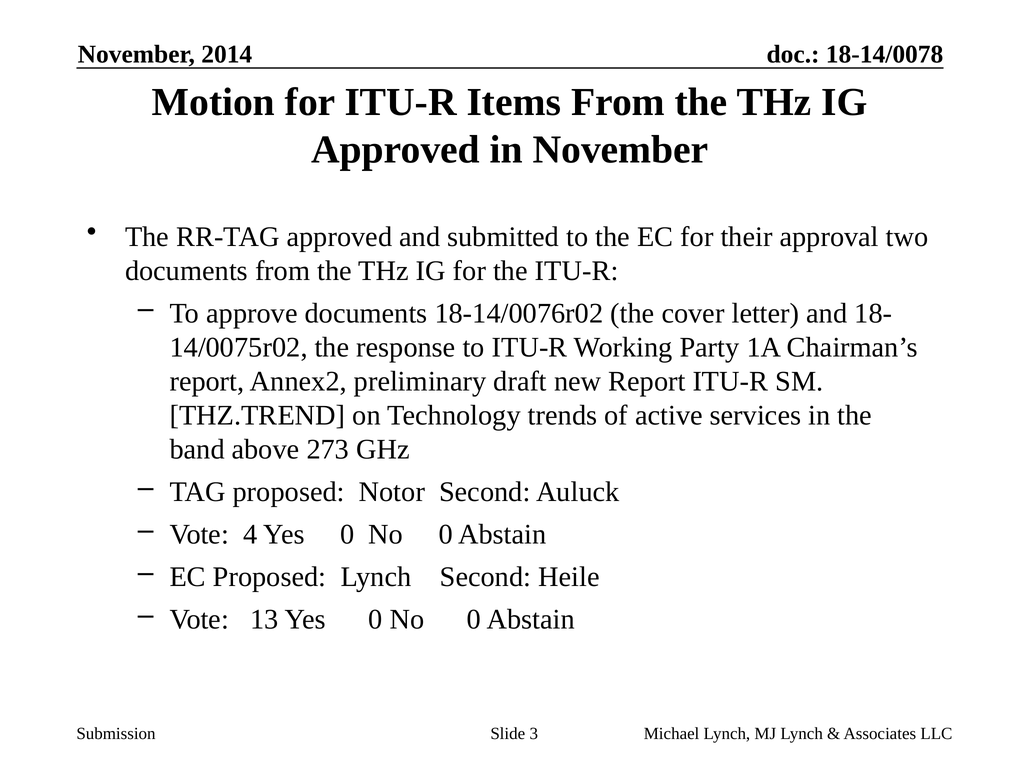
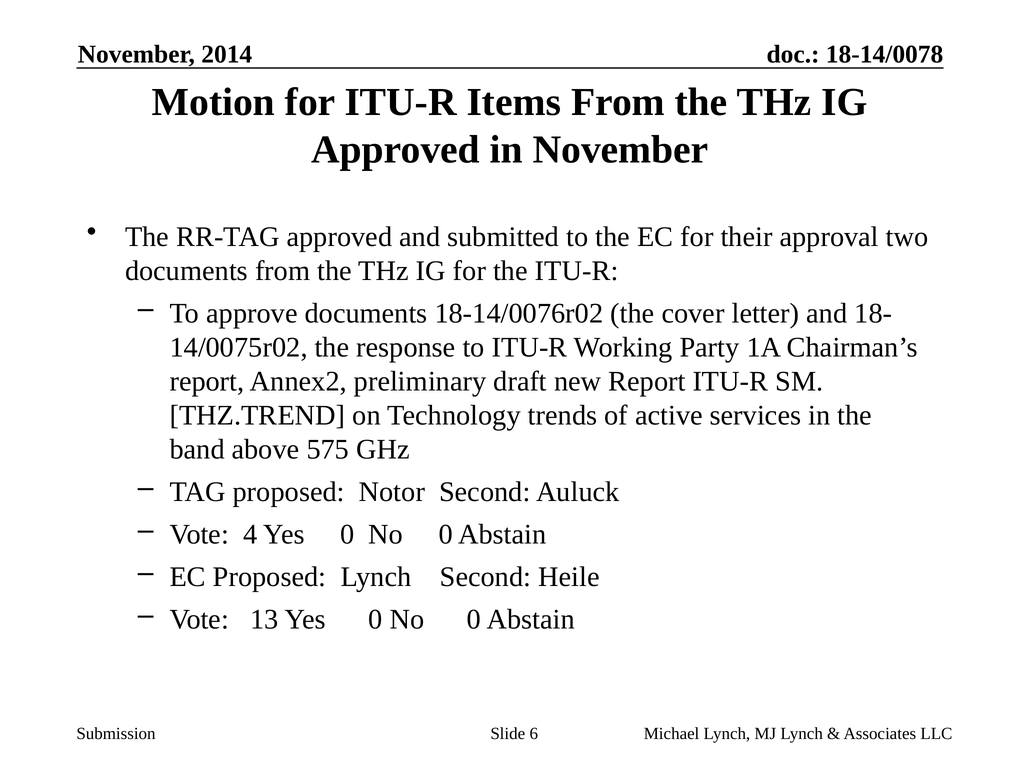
273: 273 -> 575
3: 3 -> 6
